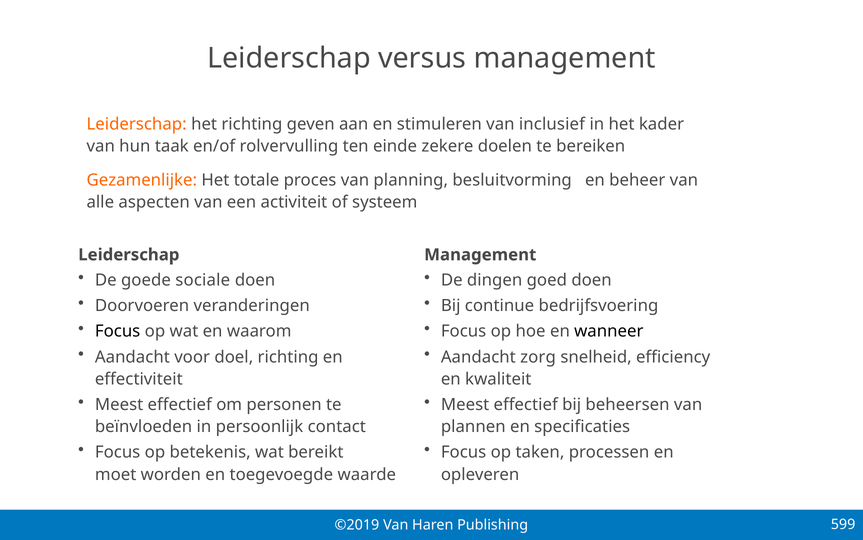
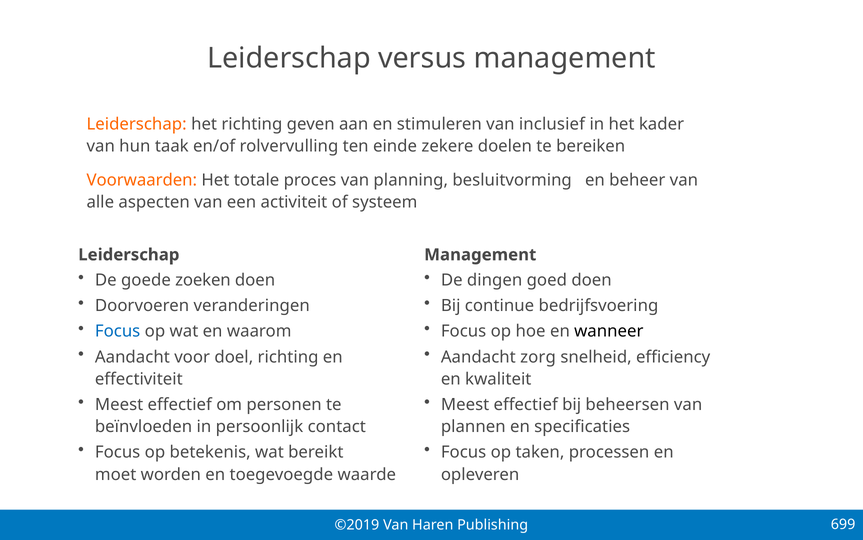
Gezamenlijke: Gezamenlijke -> Voorwaarden
sociale: sociale -> zoeken
Focus at (118, 331) colour: black -> blue
599: 599 -> 699
